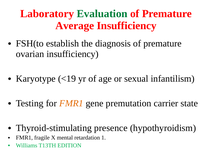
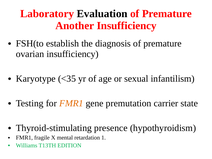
Evaluation colour: green -> black
Average: Average -> Another
<19: <19 -> <35
